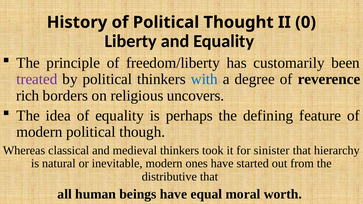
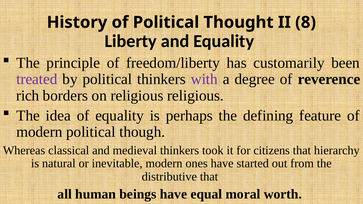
0: 0 -> 8
with colour: blue -> purple
religious uncovers: uncovers -> religious
sinister: sinister -> citizens
